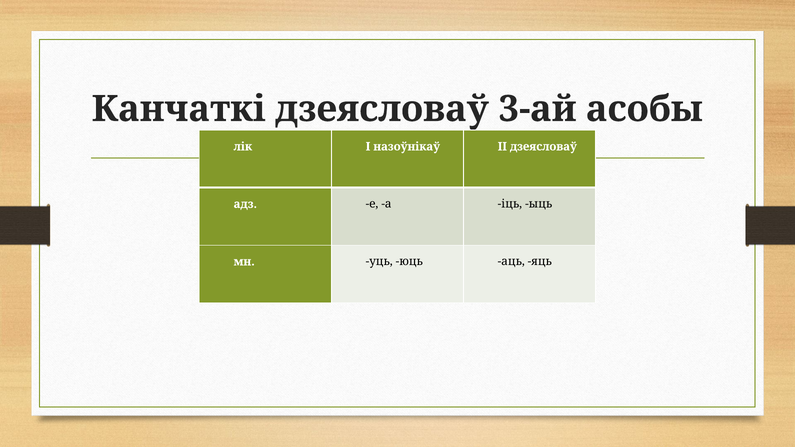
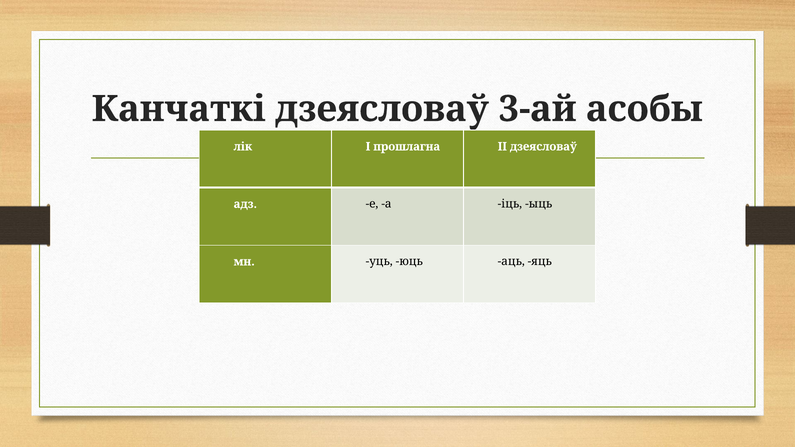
назоўнікаў: назоўнікаў -> прошлагна
